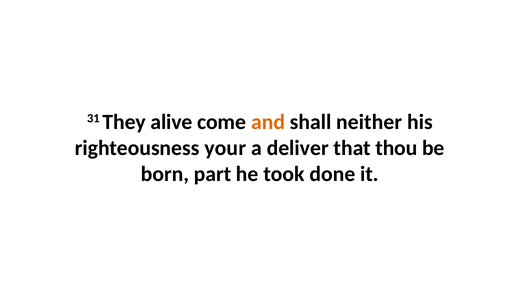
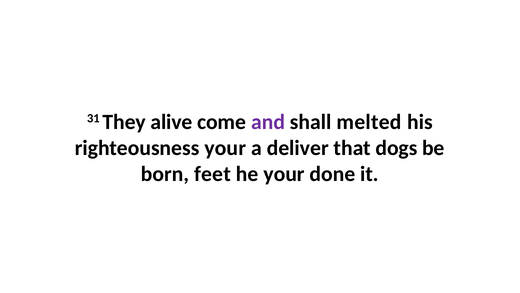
and colour: orange -> purple
neither: neither -> melted
thou: thou -> dogs
part: part -> feet
he took: took -> your
